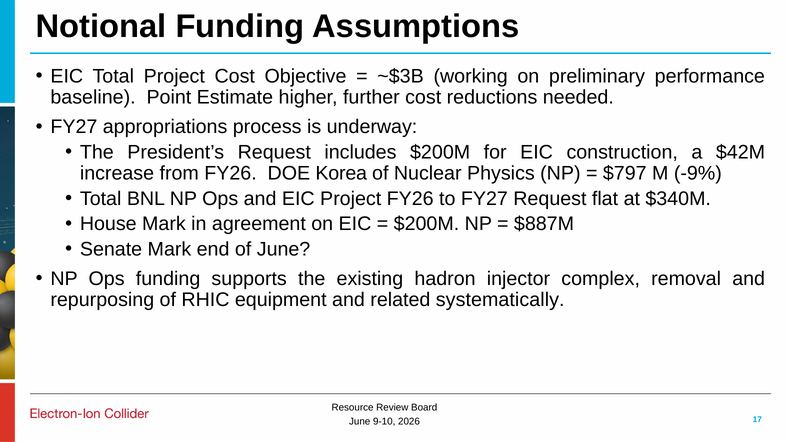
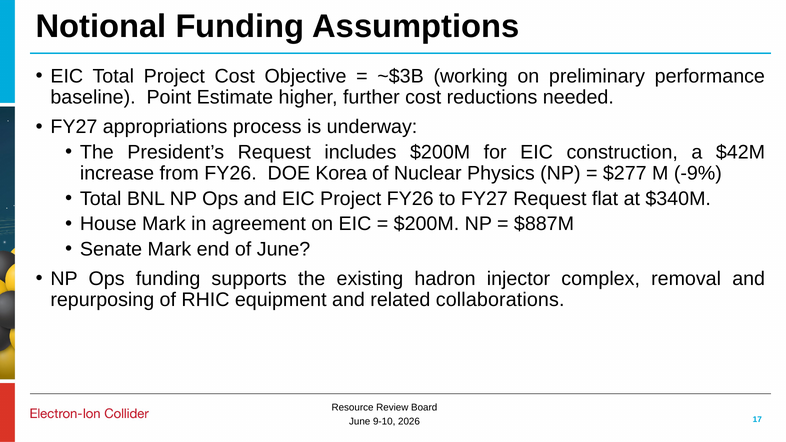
$797: $797 -> $277
systematically: systematically -> collaborations
